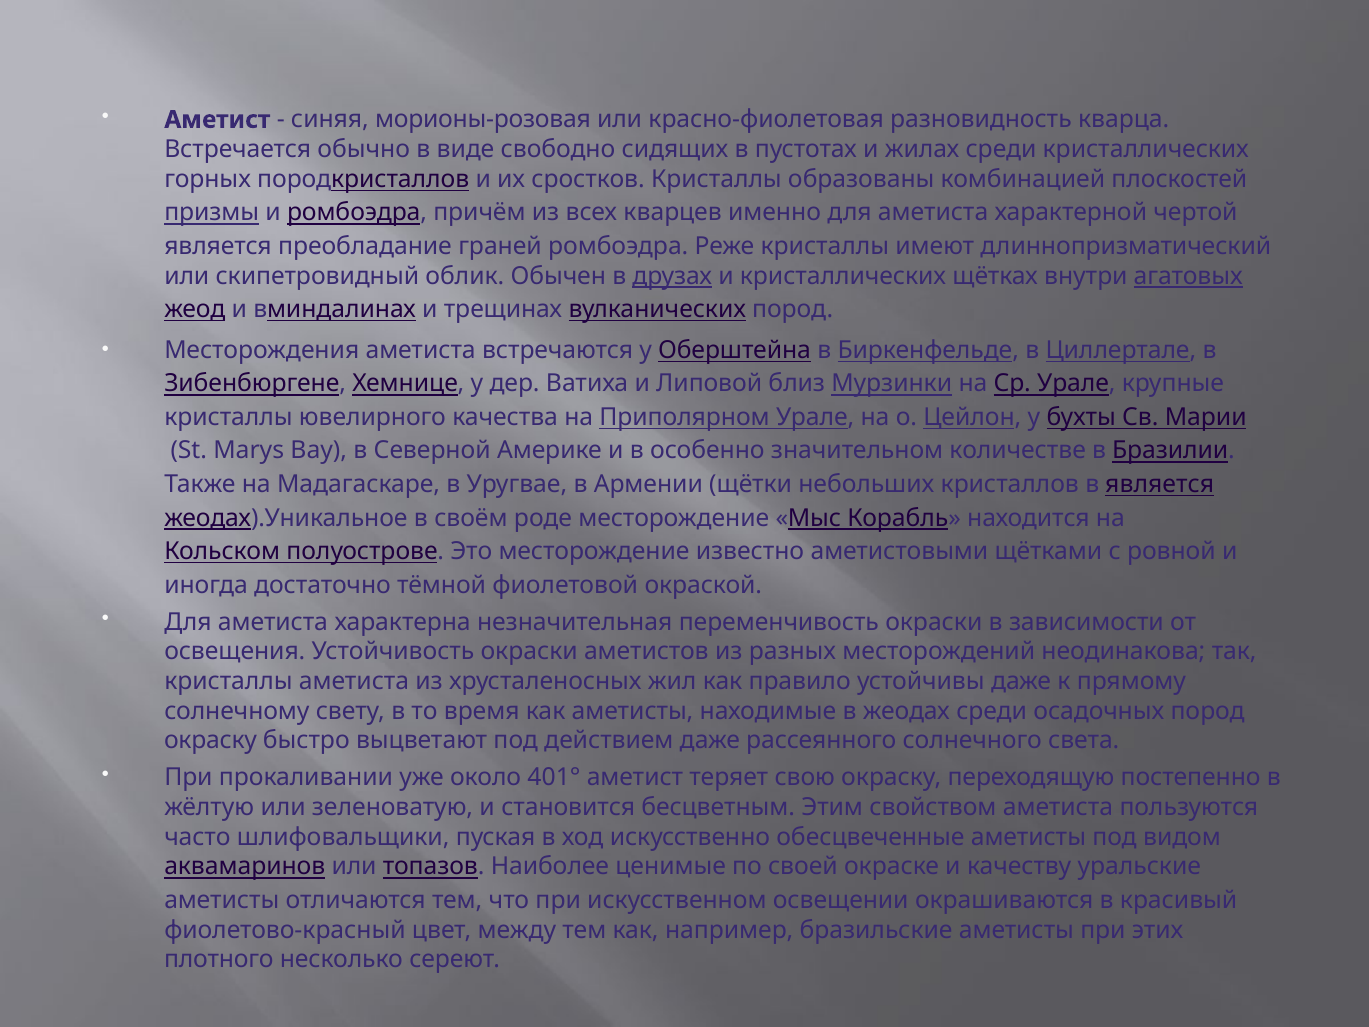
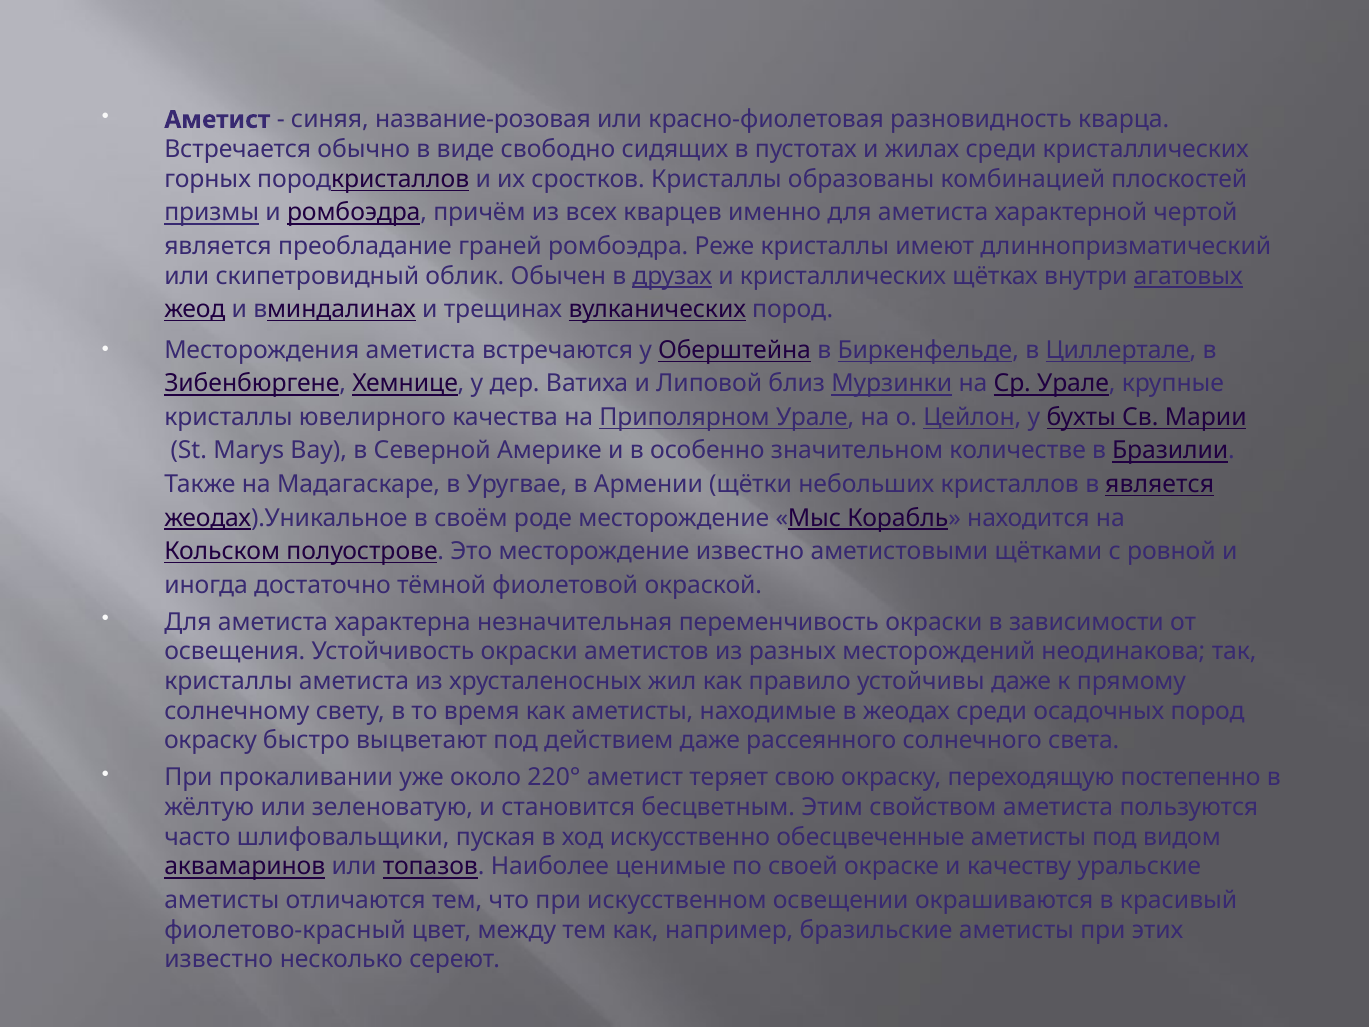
морионы-розовая: морионы-розовая -> название-розовая
401°: 401° -> 220°
плотного at (219, 959): плотного -> известно
